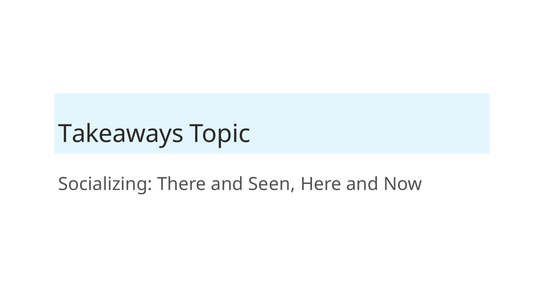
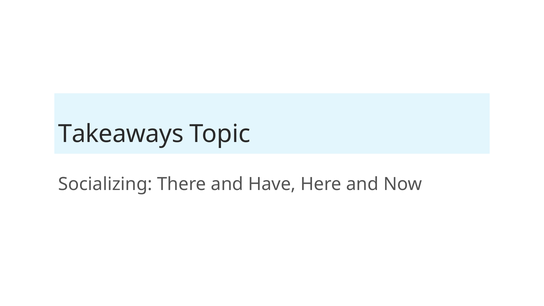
Seen: Seen -> Have
